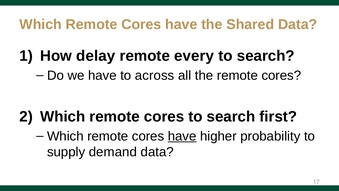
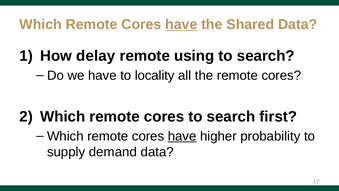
have at (181, 25) underline: none -> present
every: every -> using
across: across -> locality
